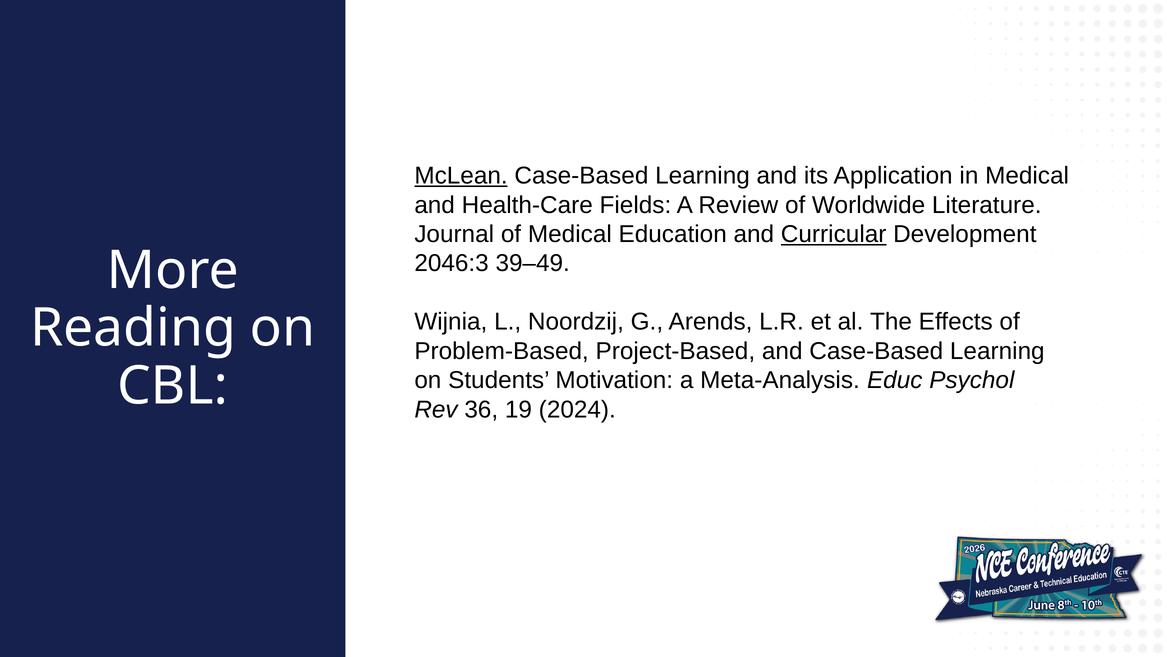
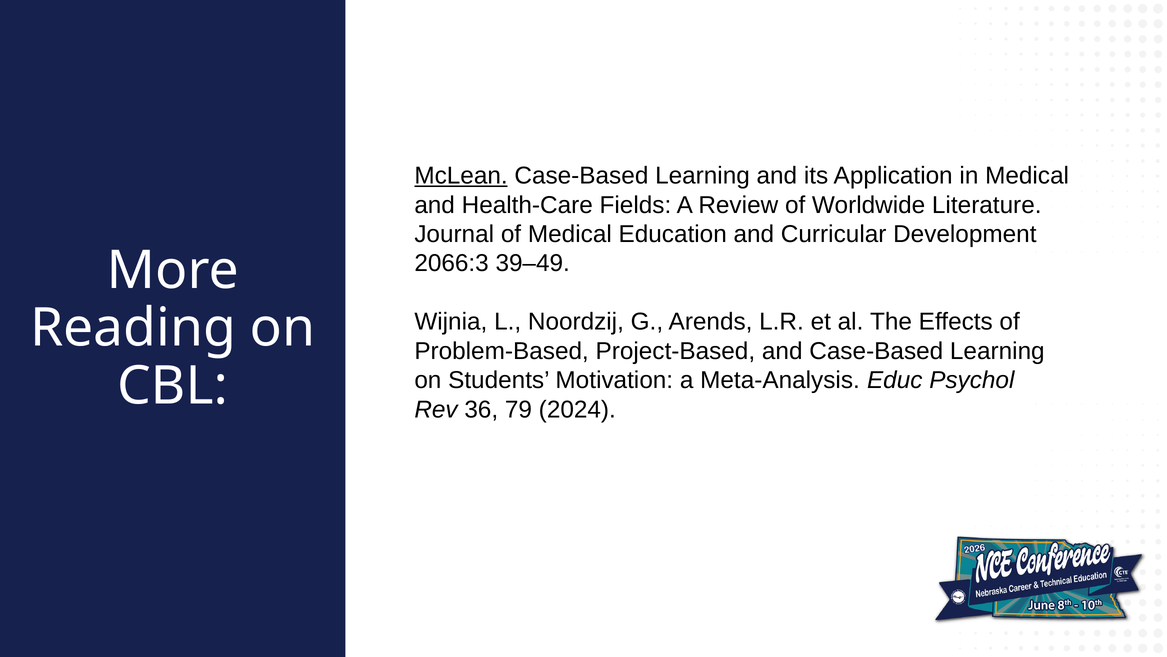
Curricular underline: present -> none
2046:3: 2046:3 -> 2066:3
19: 19 -> 79
